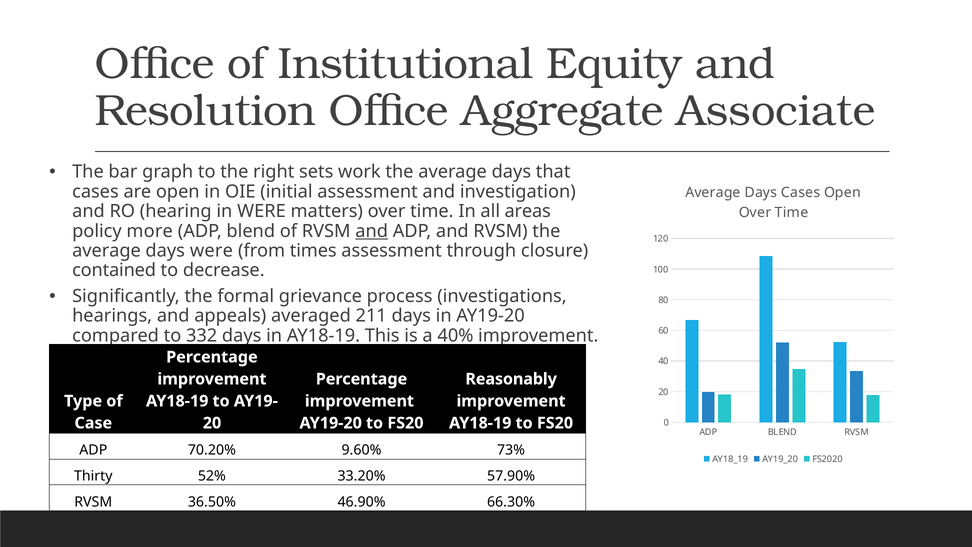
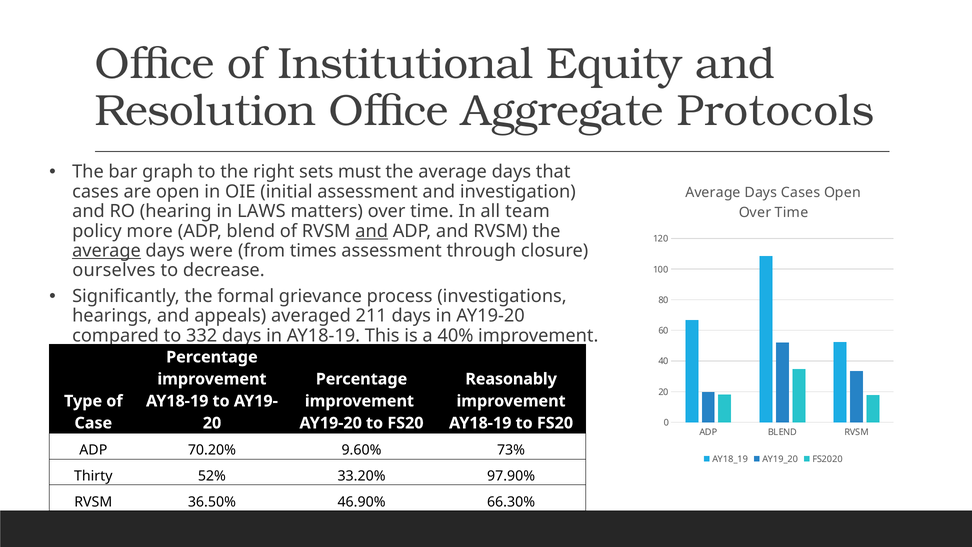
Associate: Associate -> Protocols
work: work -> must
in WERE: WERE -> LAWS
areas: areas -> team
average at (106, 251) underline: none -> present
contained: contained -> ourselves
57.90%: 57.90% -> 97.90%
